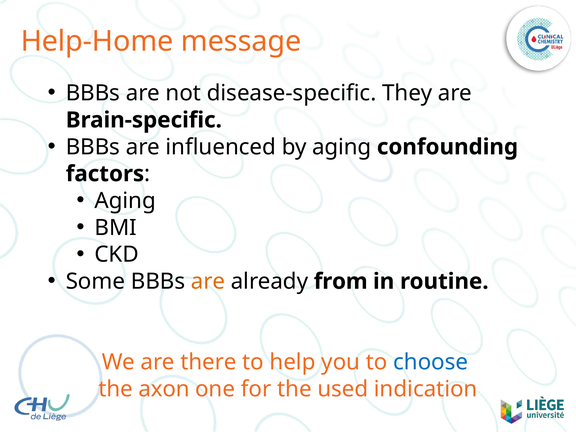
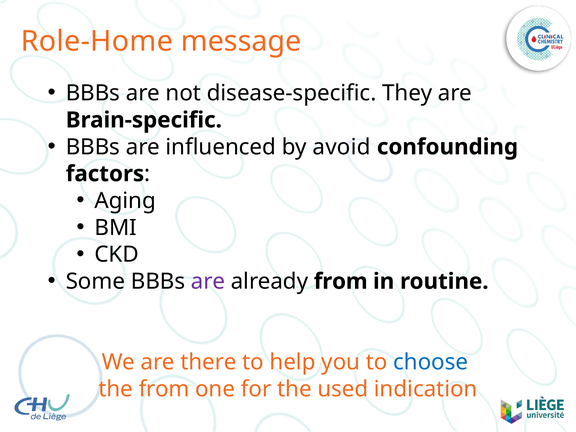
Help-Home: Help-Home -> Role-Home
by aging: aging -> avoid
are at (208, 281) colour: orange -> purple
the axon: axon -> from
